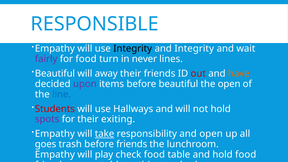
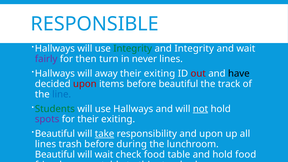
Empathy at (55, 49): Empathy -> Hallways
Integrity at (133, 49) colour: black -> green
for food: food -> then
Beautiful at (55, 74): Beautiful -> Hallways
friends at (160, 74): friends -> exiting
have colour: orange -> black
upon at (85, 84) colour: purple -> red
the open: open -> track
Students colour: red -> green
not underline: none -> present
Empathy at (55, 134): Empathy -> Beautiful
and open: open -> upon
goes at (46, 144): goes -> lines
before friends: friends -> during
Empathy at (55, 155): Empathy -> Beautiful
will play: play -> wait
